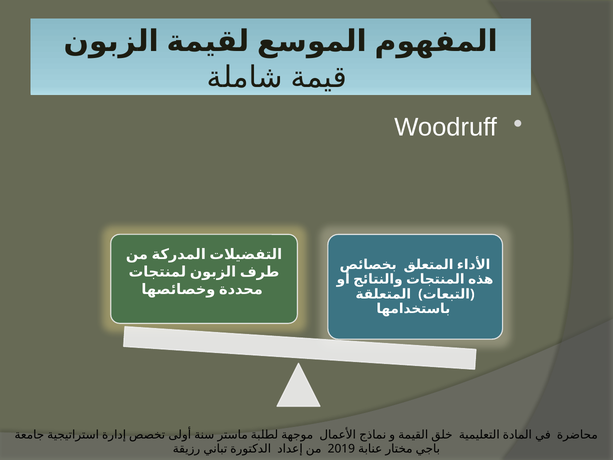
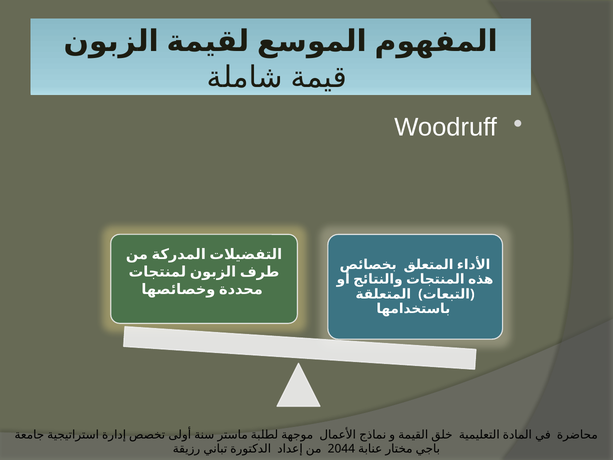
2019: 2019 -> 2044
